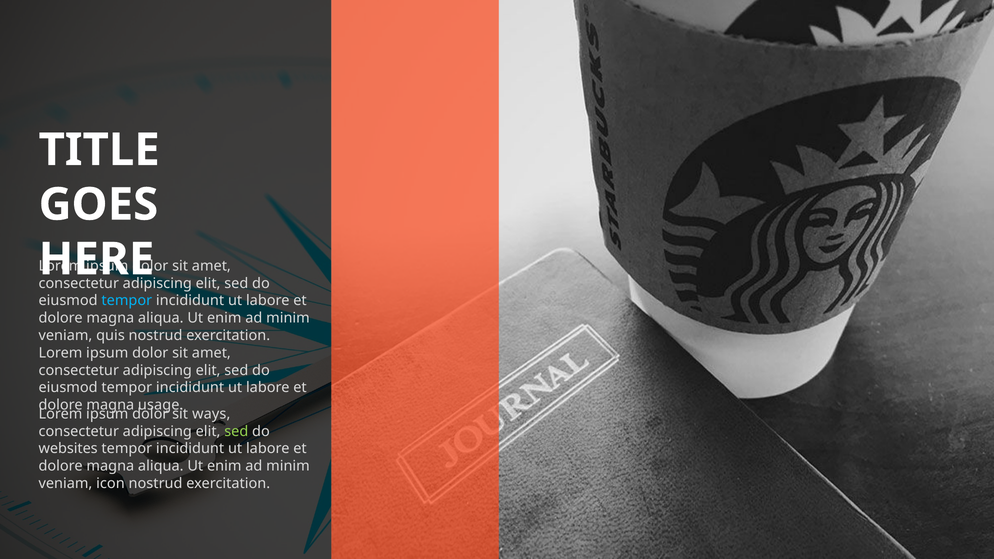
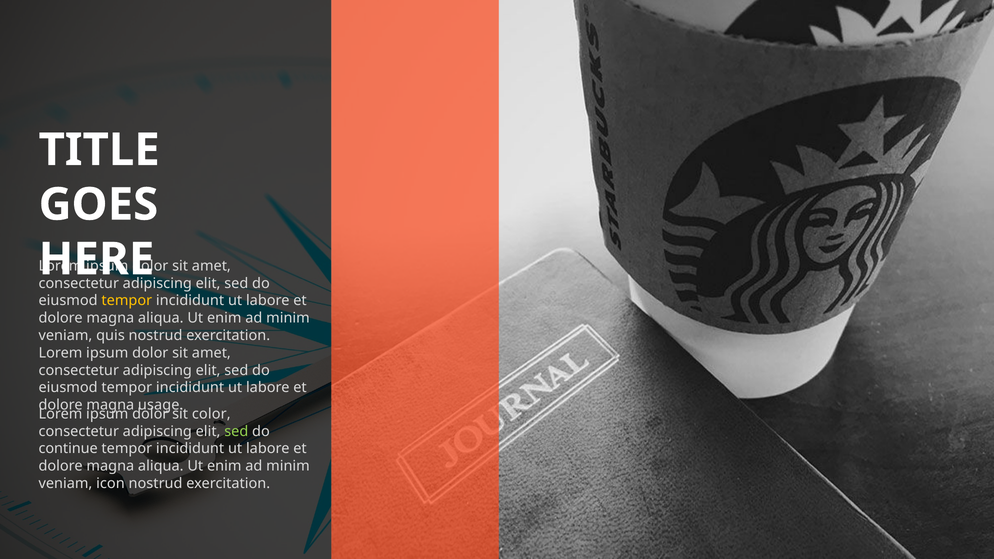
tempor at (127, 301) colour: light blue -> yellow
ways: ways -> color
websites: websites -> continue
